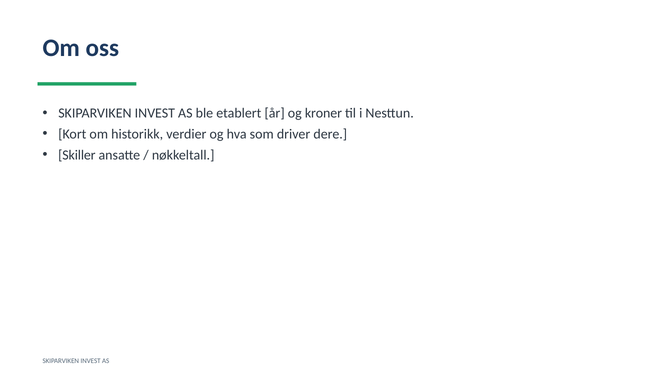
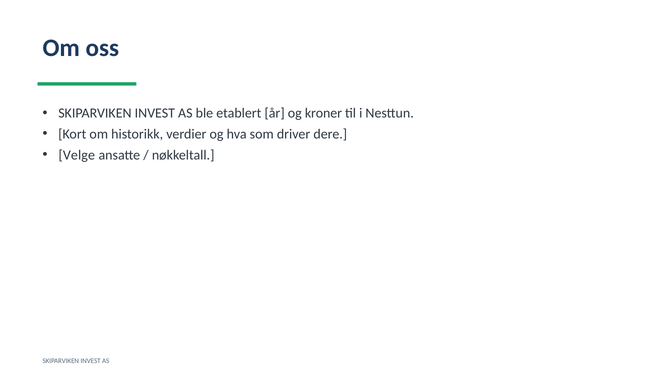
Skiller: Skiller -> Velge
